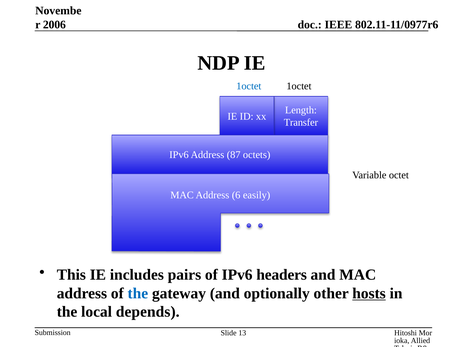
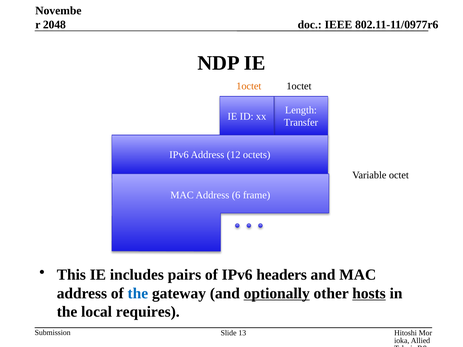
2006: 2006 -> 2048
1octet at (249, 86) colour: blue -> orange
87: 87 -> 12
easily: easily -> frame
optionally underline: none -> present
depends: depends -> requires
